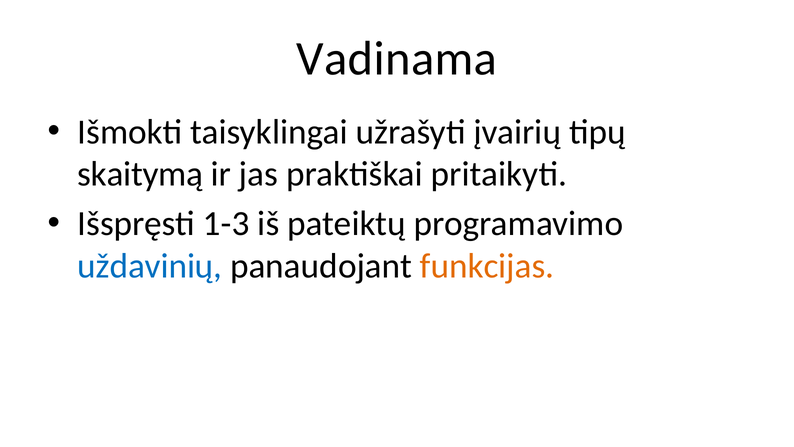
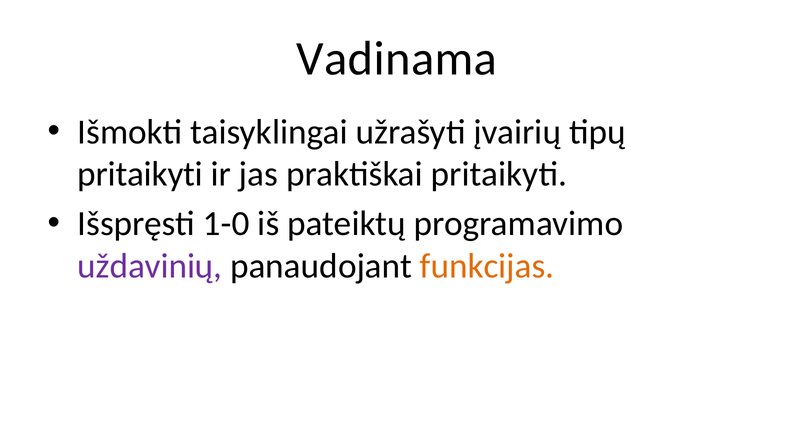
skaitymą at (140, 174): skaitymą -> pritaikyti
1-3: 1-3 -> 1-0
uždavinių colour: blue -> purple
